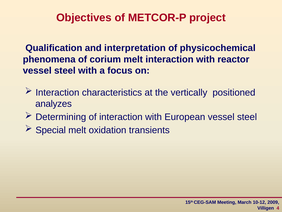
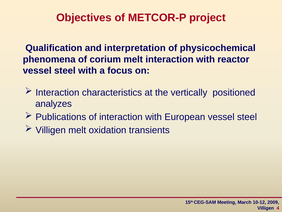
Determining: Determining -> Publications
Special at (51, 130): Special -> Villigen
